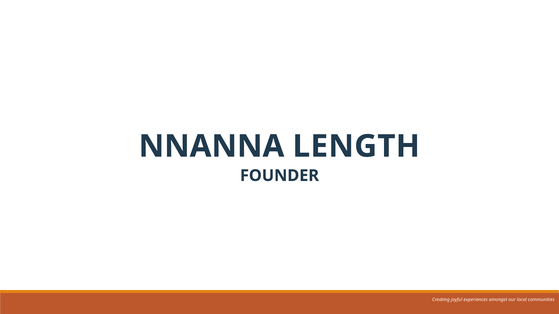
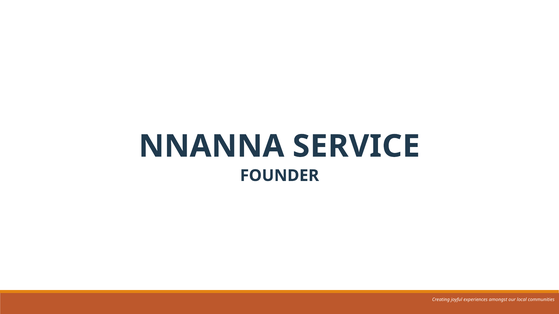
LENGTH: LENGTH -> SERVICE
